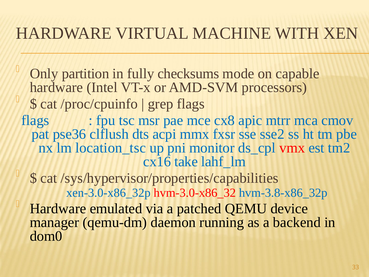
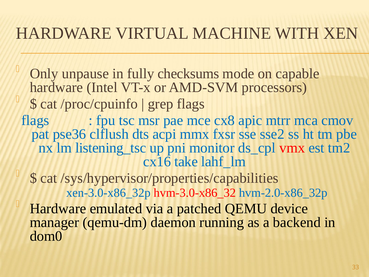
partition: partition -> unpause
location_tsc: location_tsc -> listening_tsc
hvm-3.8-x86_32p: hvm-3.8-x86_32p -> hvm-2.0-x86_32p
